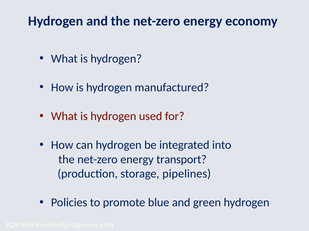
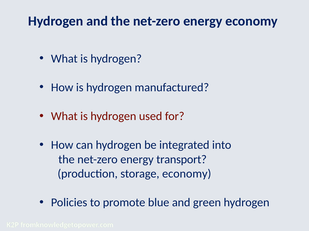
storage pipelines: pipelines -> economy
